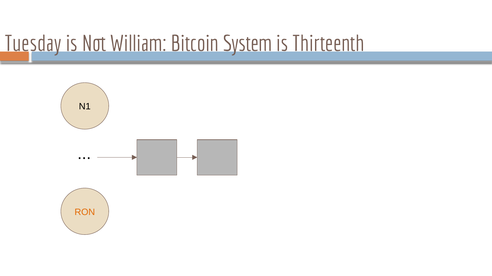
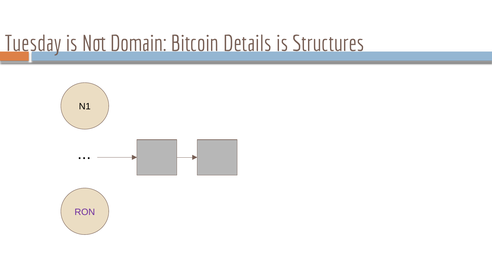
William: William -> Domain
System: System -> Details
Thirteenth: Thirteenth -> Structures
RON colour: orange -> purple
